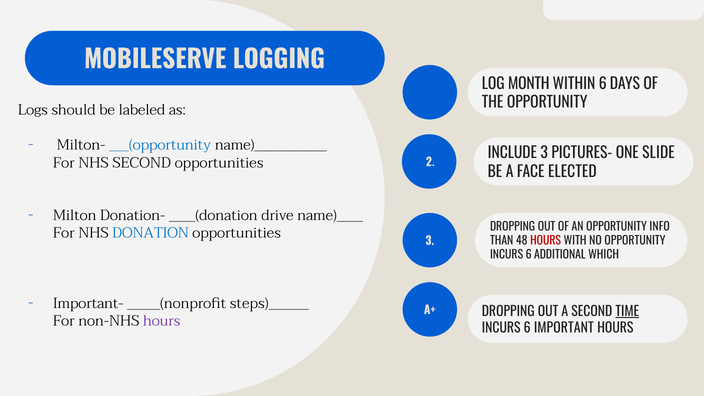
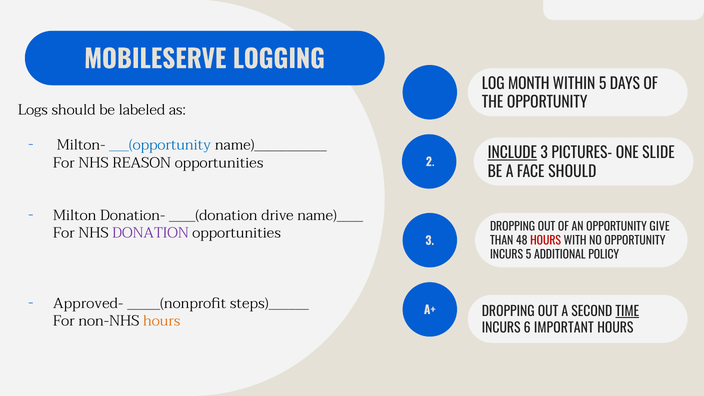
WITHIN 6: 6 -> 5
INCLUDE underline: none -> present
NHS SECOND: SECOND -> REASON
FACE ELECTED: ELECTED -> SHOULD
INFO: INFO -> GIVE
DONATION colour: blue -> purple
6 at (529, 255): 6 -> 5
WHICH: WHICH -> POLICY
Important-: Important- -> Approved-
hours at (162, 321) colour: purple -> orange
